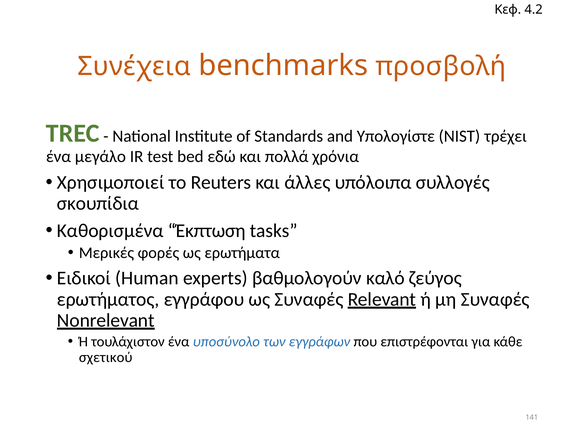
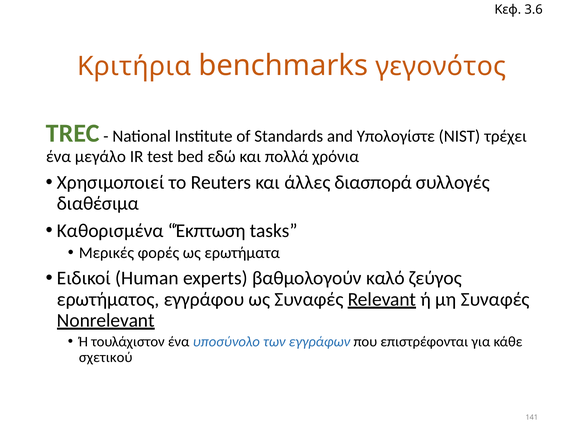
4.2: 4.2 -> 3.6
Συνέχεια: Συνέχεια -> Κριτήρια
προσβολή: προσβολή -> γεγονότος
υπόλοιπα: υπόλοιπα -> διασπορά
σκουπίδια: σκουπίδια -> διαθέσιμα
